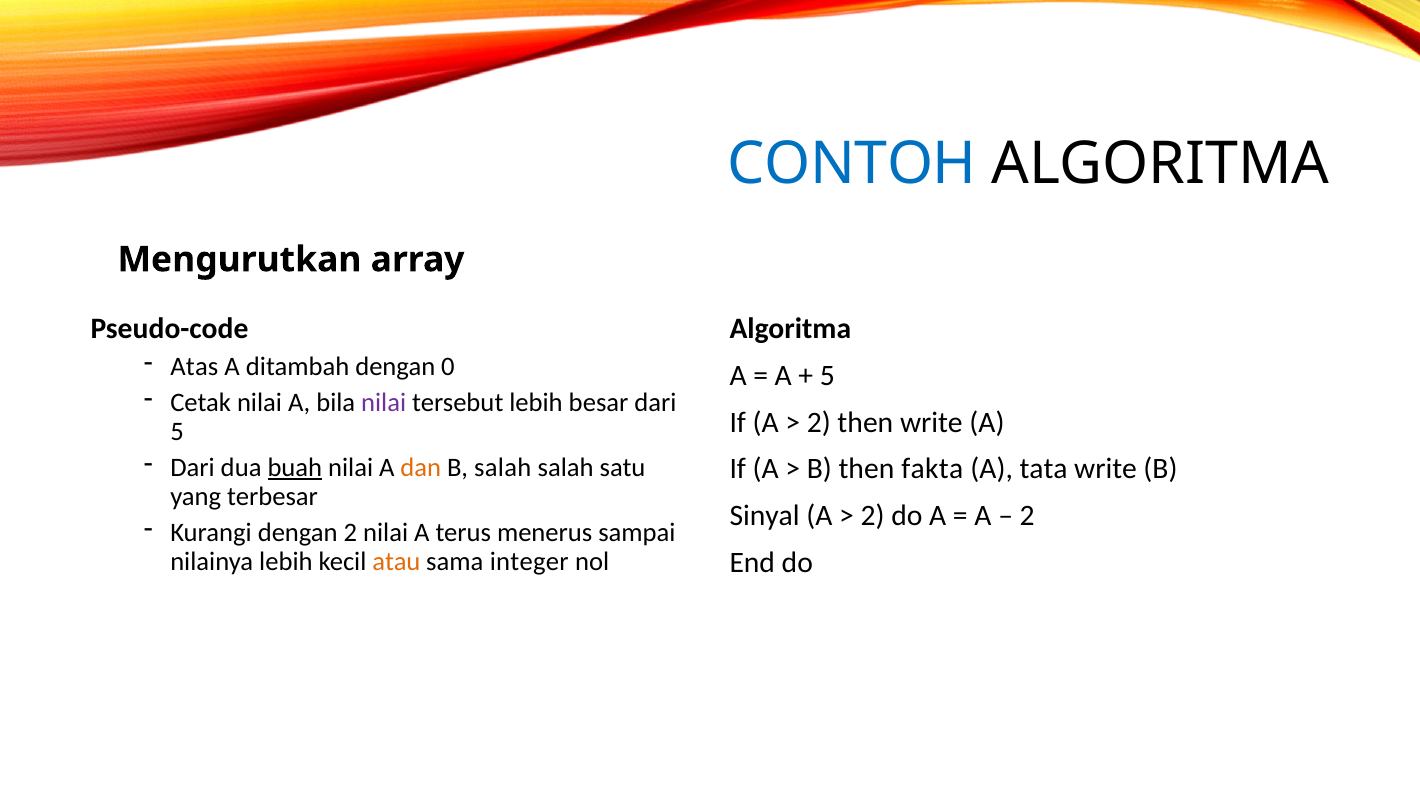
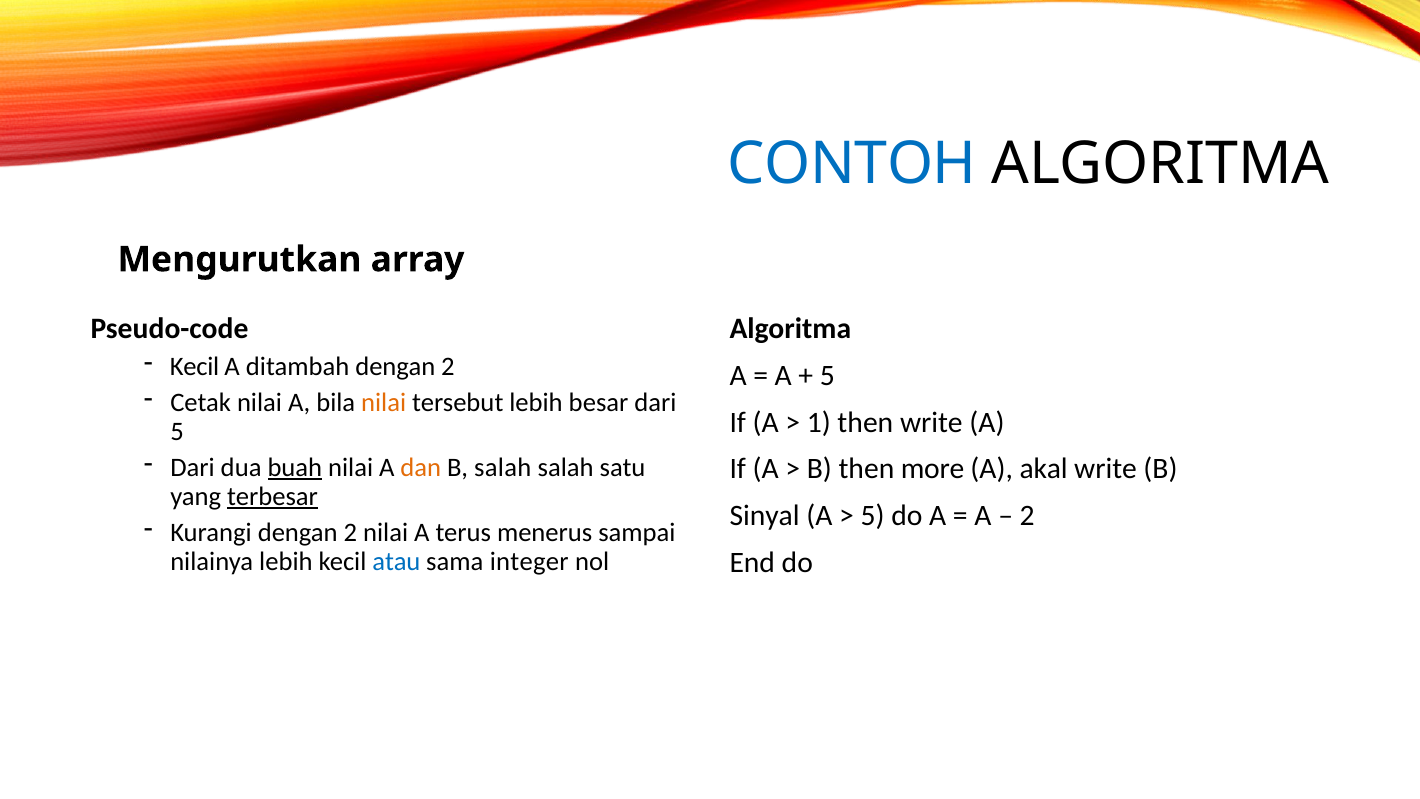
Atas at (194, 367): Atas -> Kecil
ditambah dengan 0: 0 -> 2
nilai at (384, 403) colour: purple -> orange
2 at (819, 422): 2 -> 1
fakta: fakta -> more
tata: tata -> akal
terbesar underline: none -> present
2 at (873, 516): 2 -> 5
atau colour: orange -> blue
